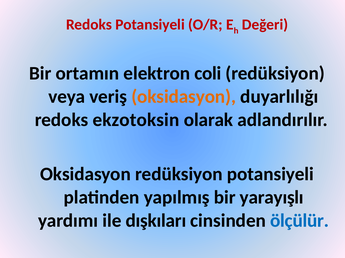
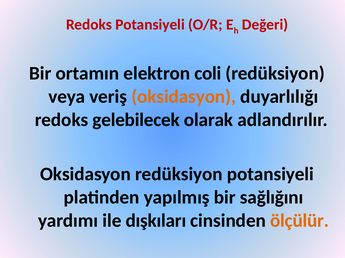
ekzotoksin: ekzotoksin -> gelebilecek
yarayışlı: yarayışlı -> sağlığını
ölçülür colour: blue -> orange
